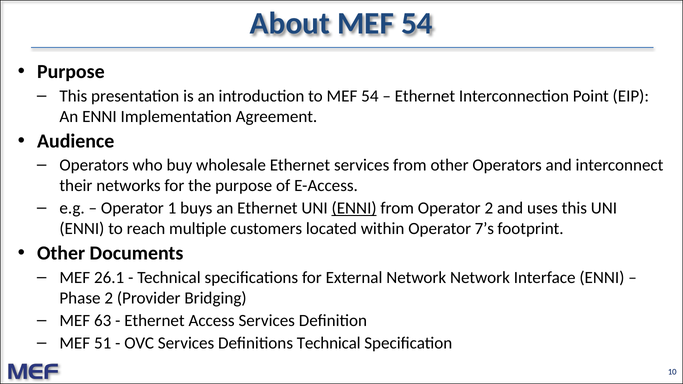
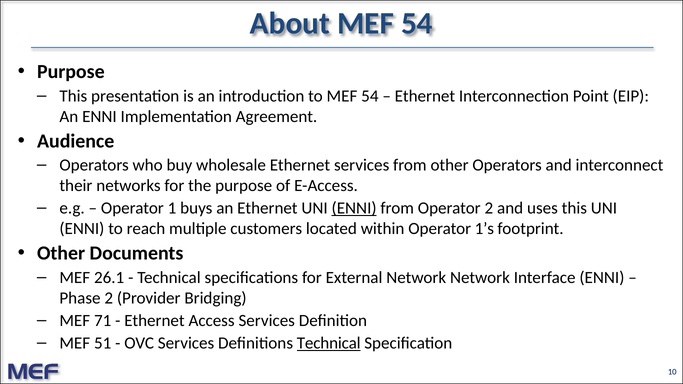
7’s: 7’s -> 1’s
63: 63 -> 71
Technical at (329, 343) underline: none -> present
